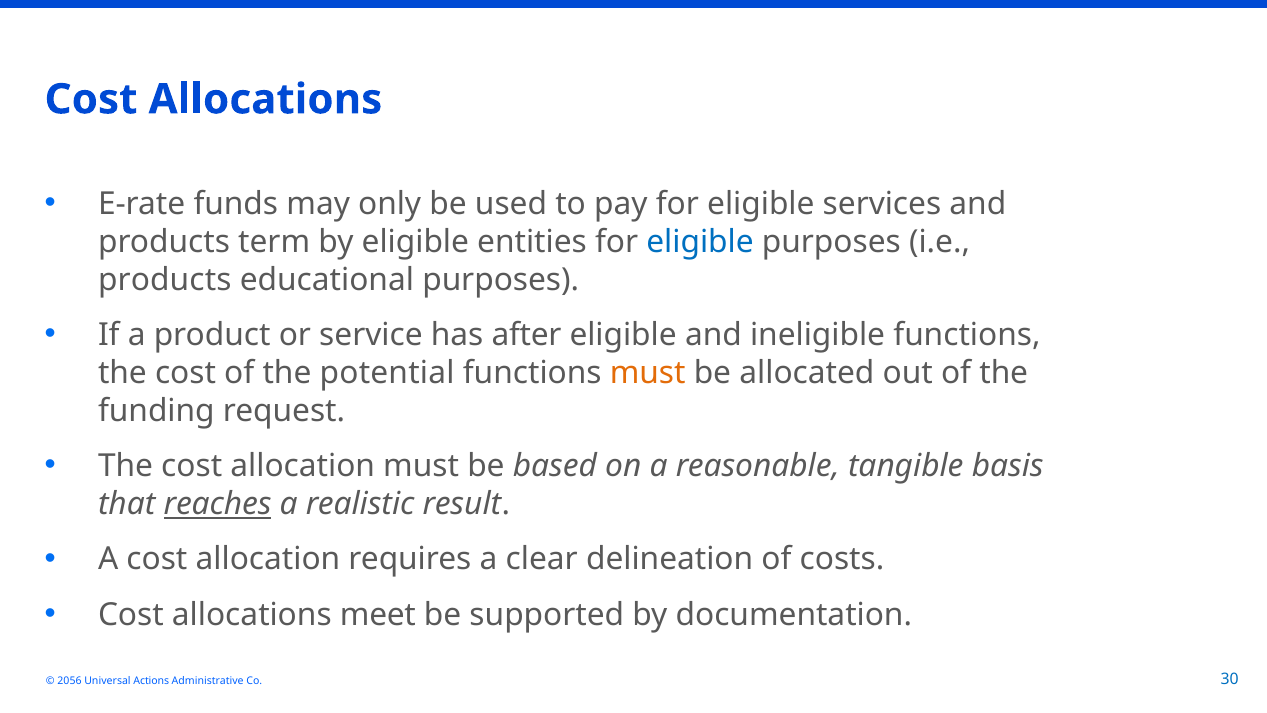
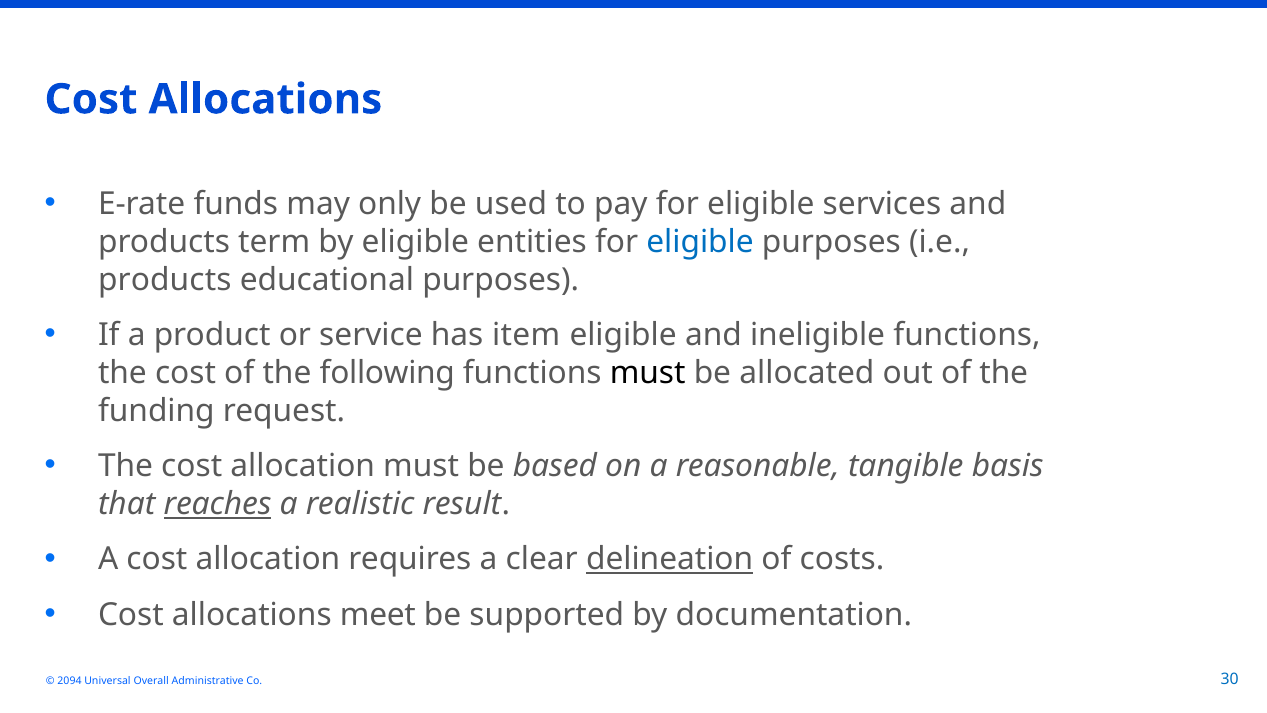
after: after -> item
potential: potential -> following
must at (648, 373) colour: orange -> black
delineation underline: none -> present
2056: 2056 -> 2094
Actions: Actions -> Overall
